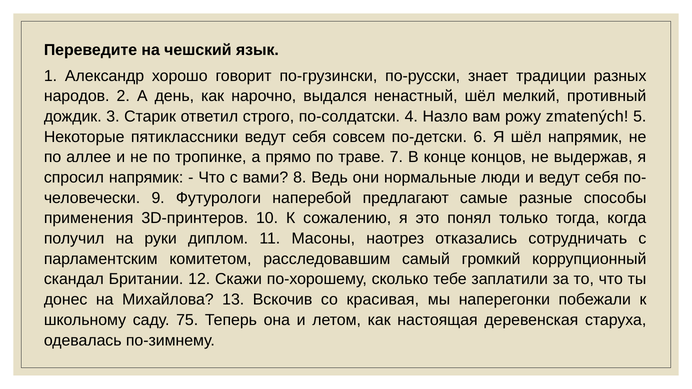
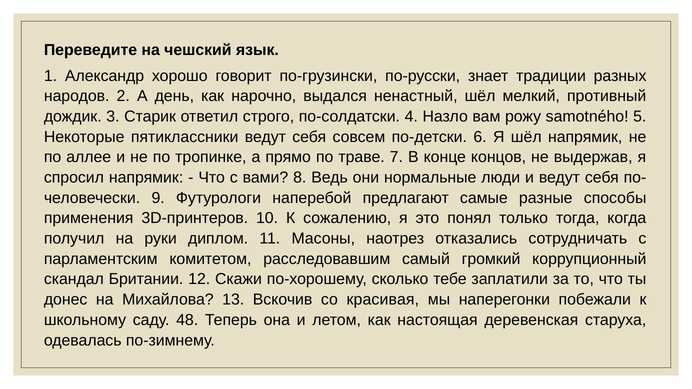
zmatených: zmatených -> samotného
75: 75 -> 48
